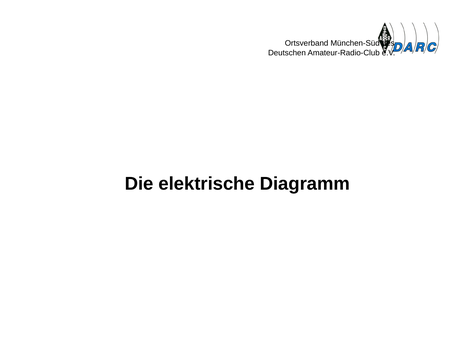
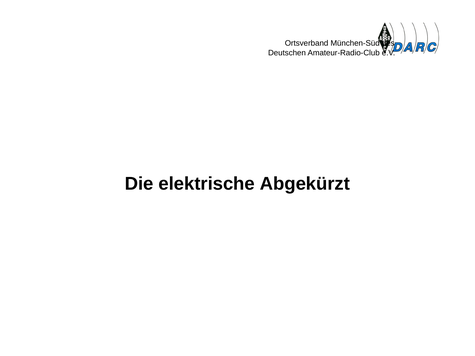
Diagramm: Diagramm -> Abgekürzt
